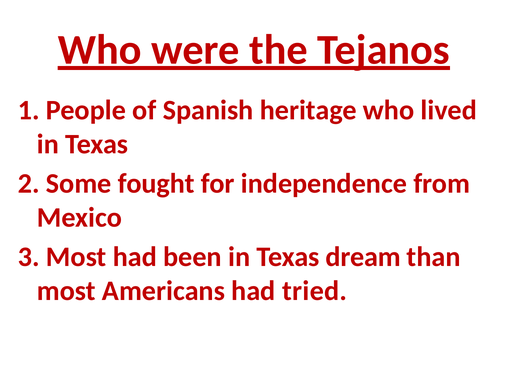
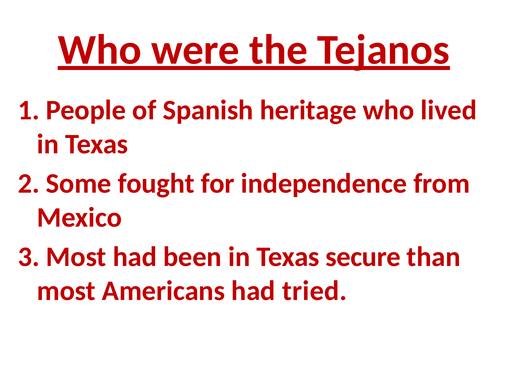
dream: dream -> secure
